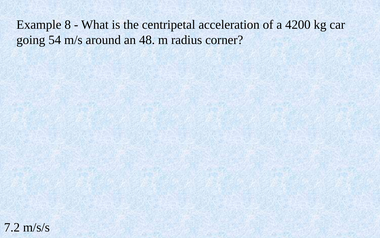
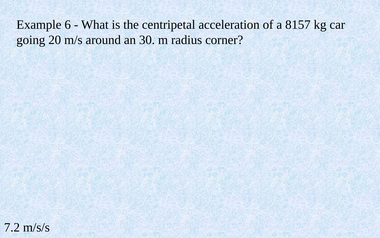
8: 8 -> 6
4200: 4200 -> 8157
54: 54 -> 20
48: 48 -> 30
